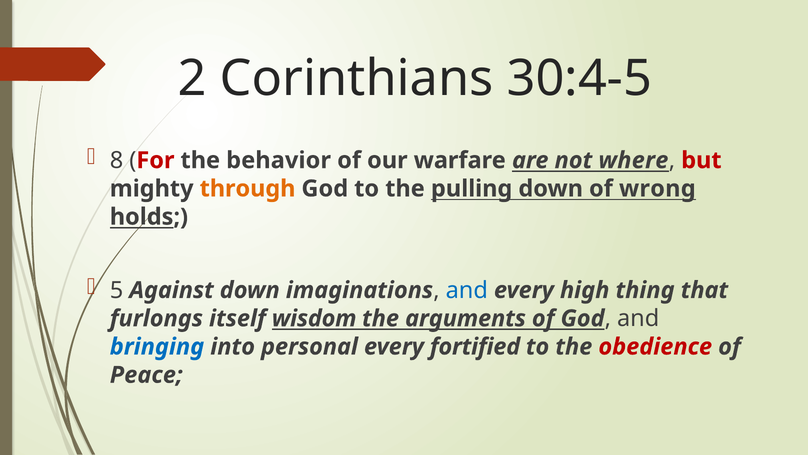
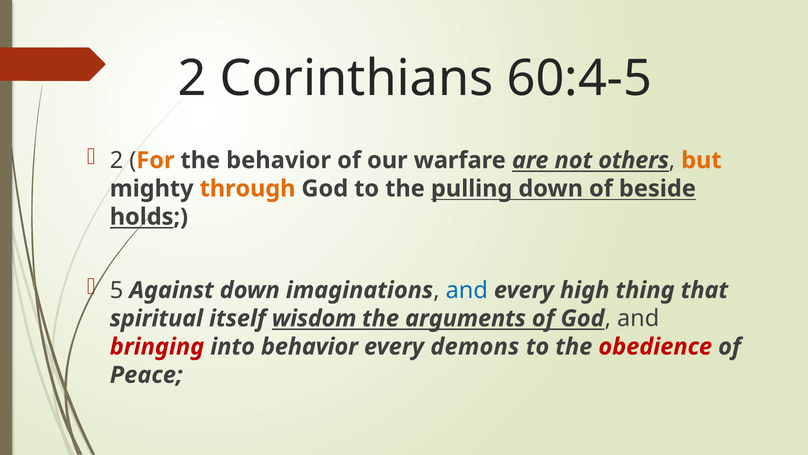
30:4-5: 30:4-5 -> 60:4-5
8 at (117, 160): 8 -> 2
For colour: red -> orange
where: where -> others
but colour: red -> orange
wrong: wrong -> beside
furlongs: furlongs -> spiritual
bringing colour: blue -> red
into personal: personal -> behavior
fortified: fortified -> demons
